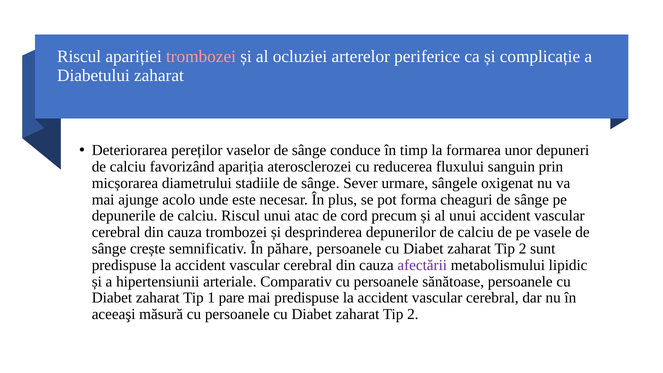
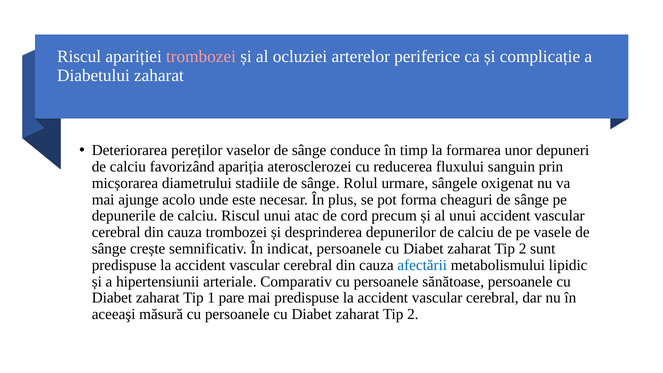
Sever: Sever -> Rolul
păhare: păhare -> indicat
afectării colour: purple -> blue
